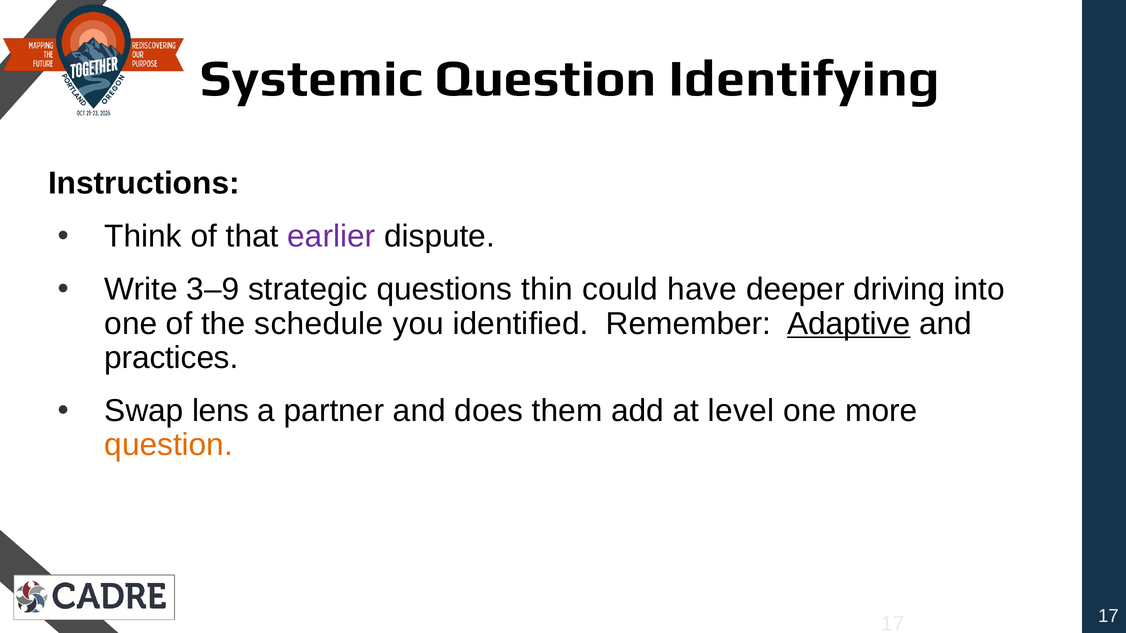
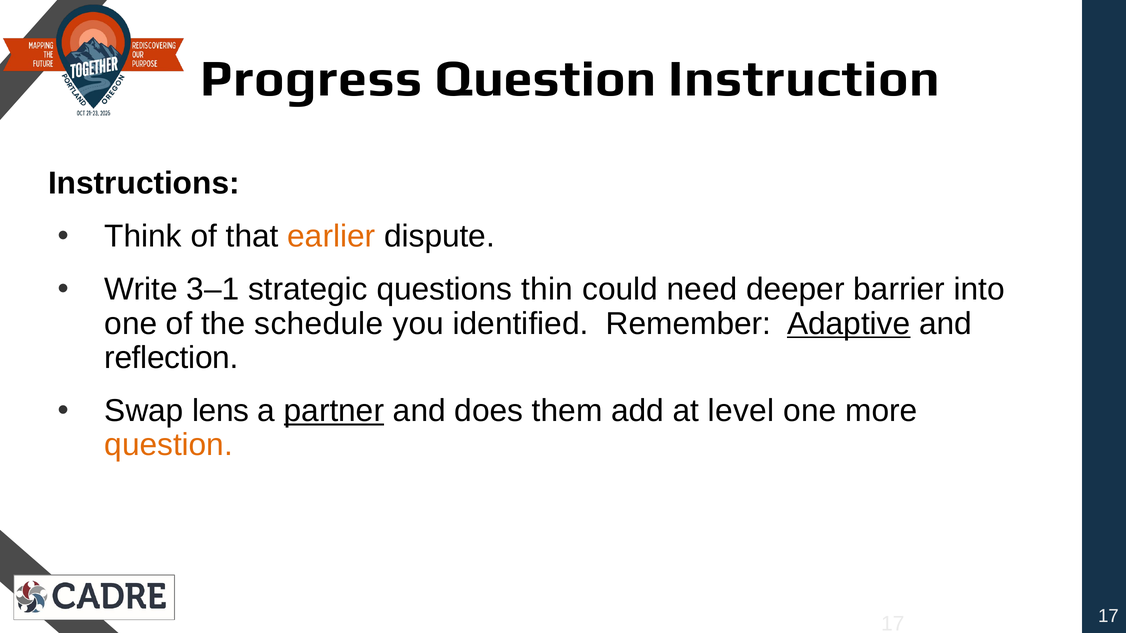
Systemic: Systemic -> Progress
Identifying: Identifying -> Instruction
earlier colour: purple -> orange
3–9: 3–9 -> 3–1
have: have -> need
driving: driving -> barrier
practices: practices -> reflection
partner underline: none -> present
